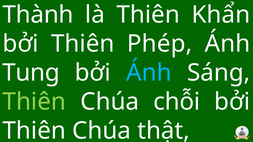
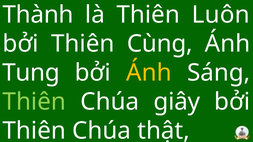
Khẩn: Khẩn -> Luôn
Phép: Phép -> Cùng
Ánh at (149, 73) colour: light blue -> yellow
chỗi: chỗi -> giây
